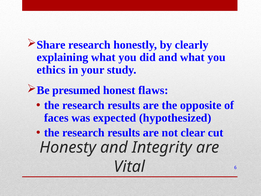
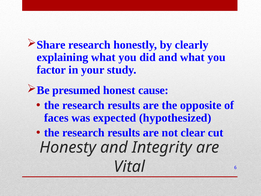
ethics: ethics -> factor
flaws: flaws -> cause
